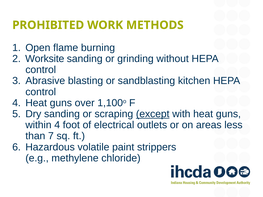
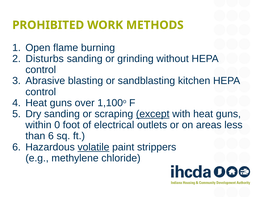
Worksite: Worksite -> Disturbs
within 4: 4 -> 0
than 7: 7 -> 6
volatile underline: none -> present
